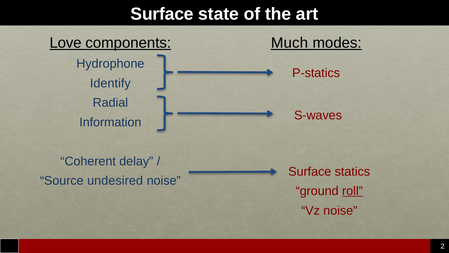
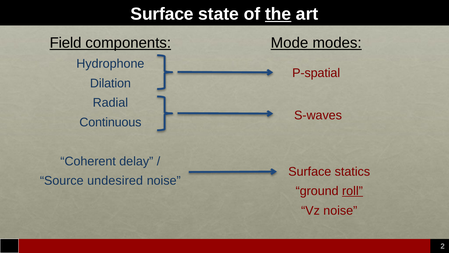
the underline: none -> present
Love: Love -> Field
Much: Much -> Mode
P-statics: P-statics -> P-spatial
Identify: Identify -> Dilation
Information: Information -> Continuous
